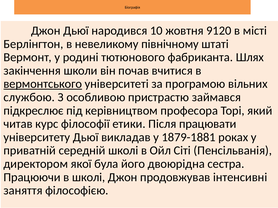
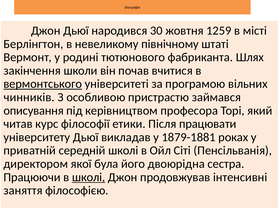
10: 10 -> 30
9120: 9120 -> 1259
службою: службою -> чинників
підкреслює: підкреслює -> описування
школі at (89, 178) underline: none -> present
